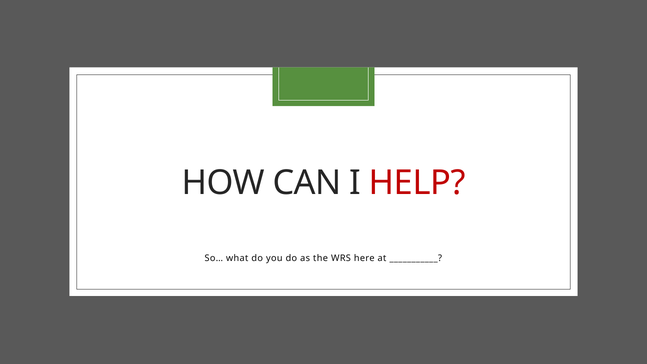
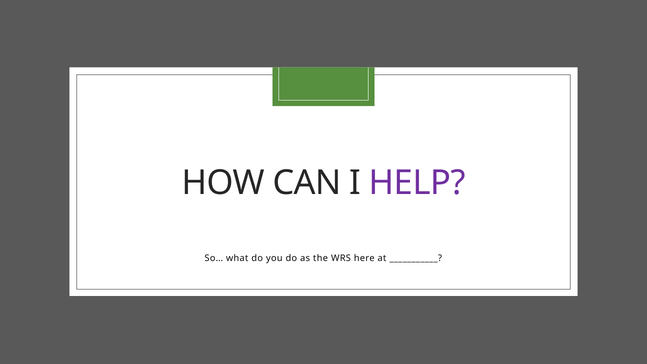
HELP colour: red -> purple
